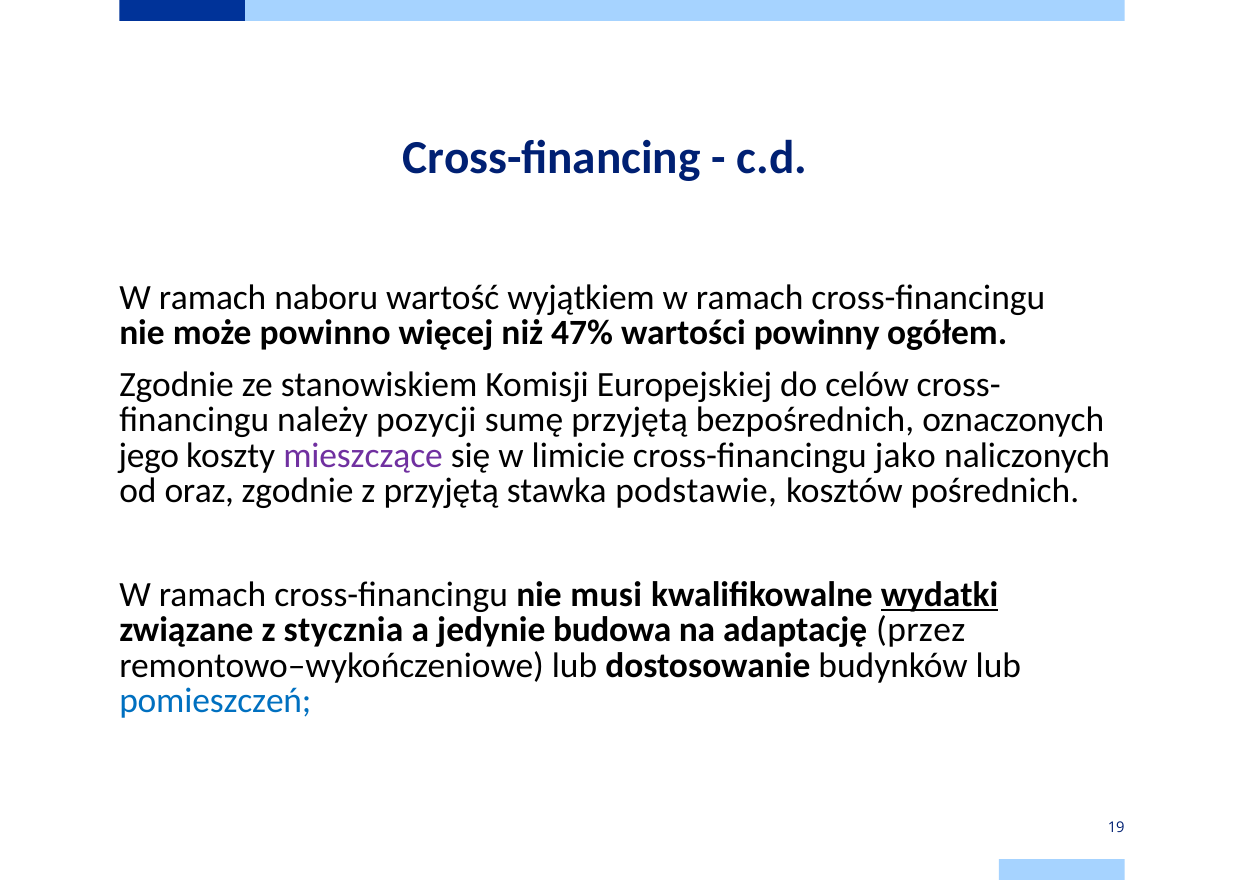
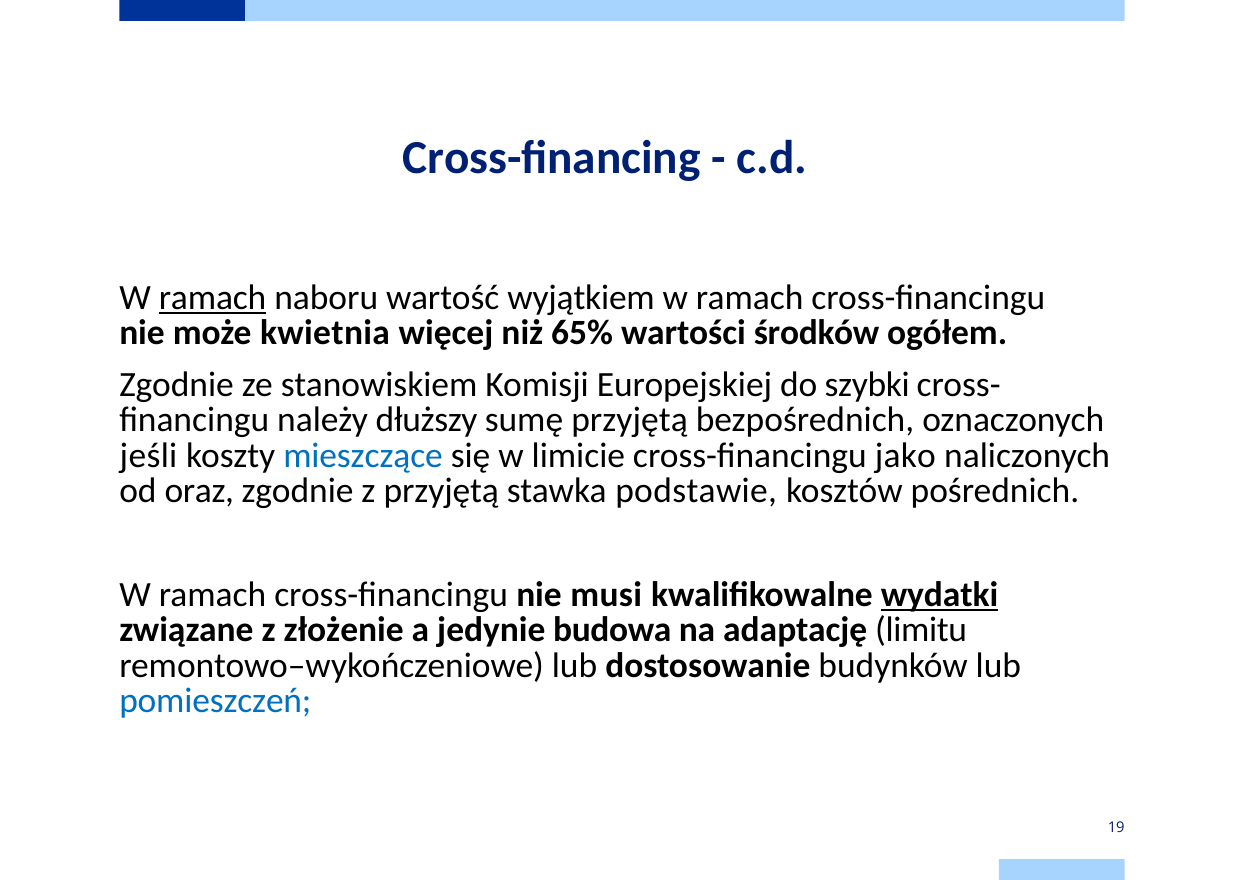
ramach at (213, 297) underline: none -> present
powinno: powinno -> kwietnia
47%: 47% -> 65%
powinny: powinny -> środków
celów: celów -> szybki
pozycji: pozycji -> dłuższy
jego: jego -> jeśli
mieszczące colour: purple -> blue
stycznia: stycznia -> złożenie
przez: przez -> limitu
